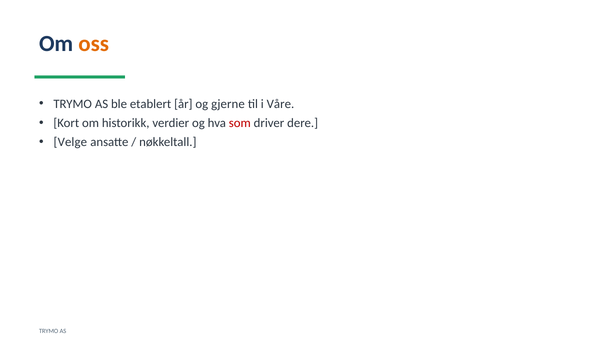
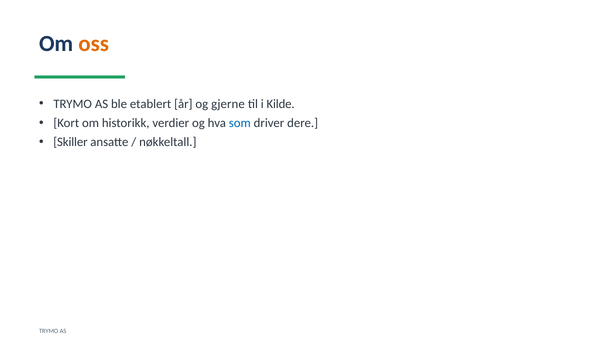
Våre: Våre -> Kilde
som colour: red -> blue
Velge: Velge -> Skiller
